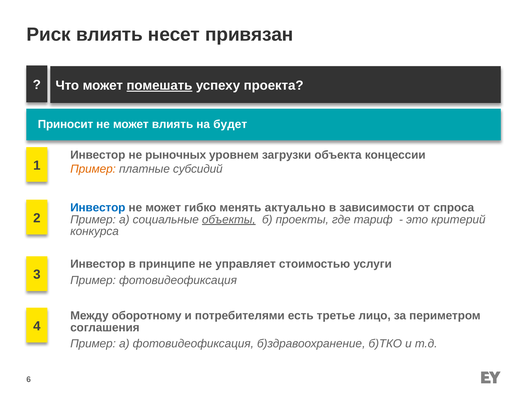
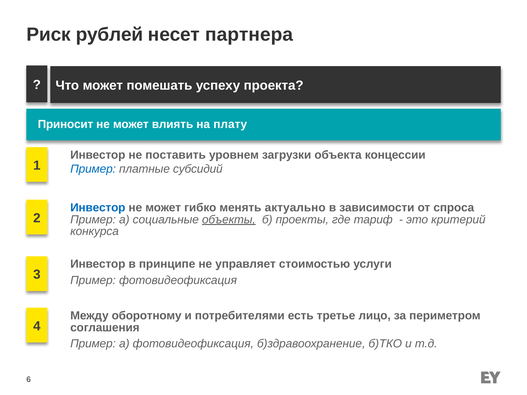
Риск влиять: влиять -> рублей
привязан: привязан -> партнера
помешать underline: present -> none
будет: будет -> плату
рыночных: рыночных -> поставить
Пример at (93, 169) colour: orange -> blue
